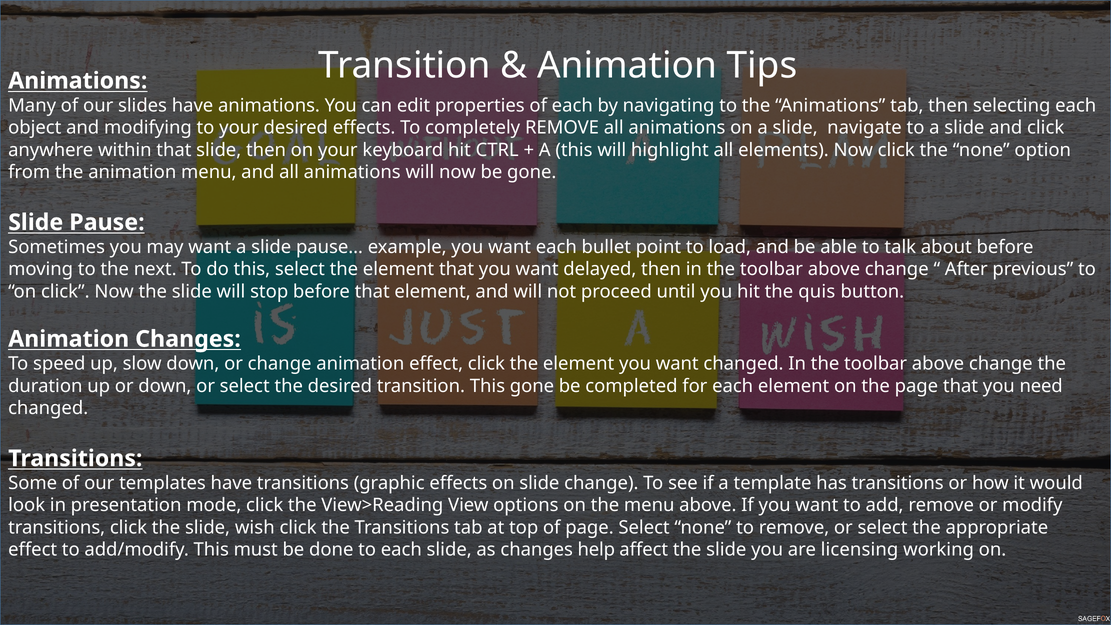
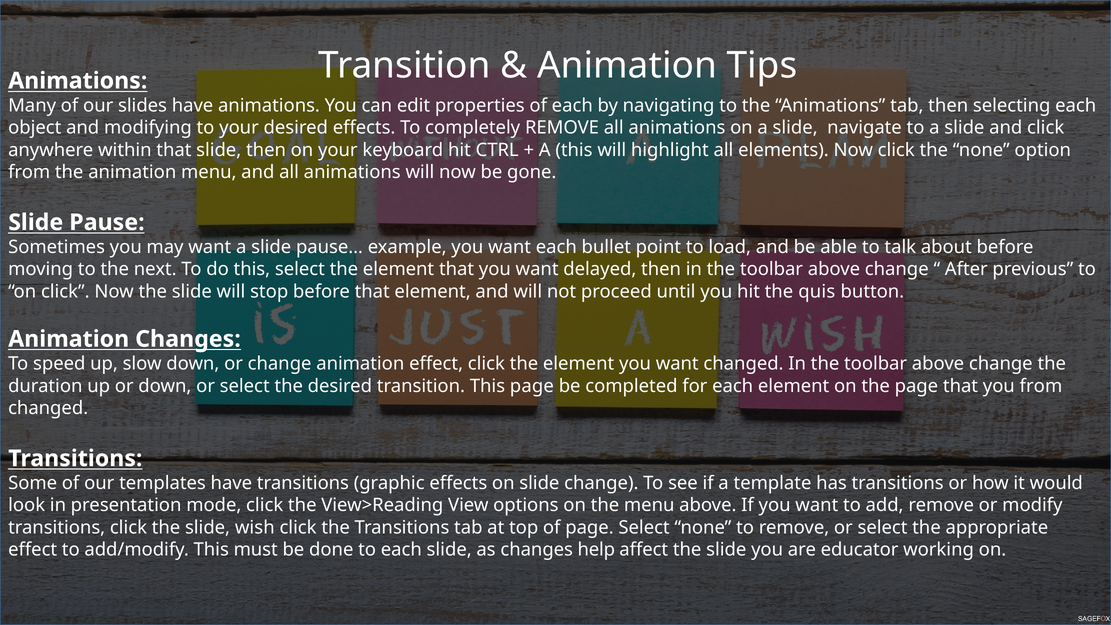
This gone: gone -> page
you need: need -> from
licensing: licensing -> educator
